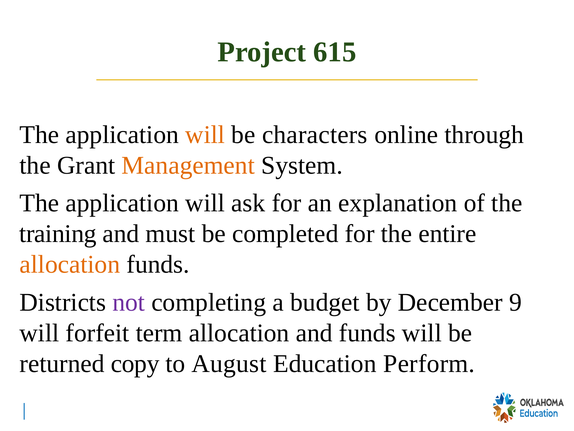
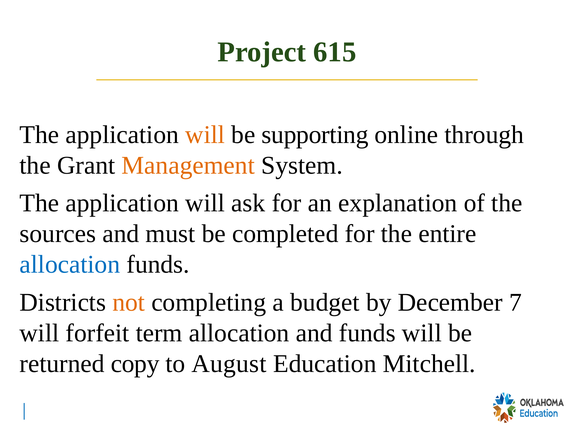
characters: characters -> supporting
training: training -> sources
allocation at (70, 264) colour: orange -> blue
not colour: purple -> orange
9: 9 -> 7
Perform: Perform -> Mitchell
